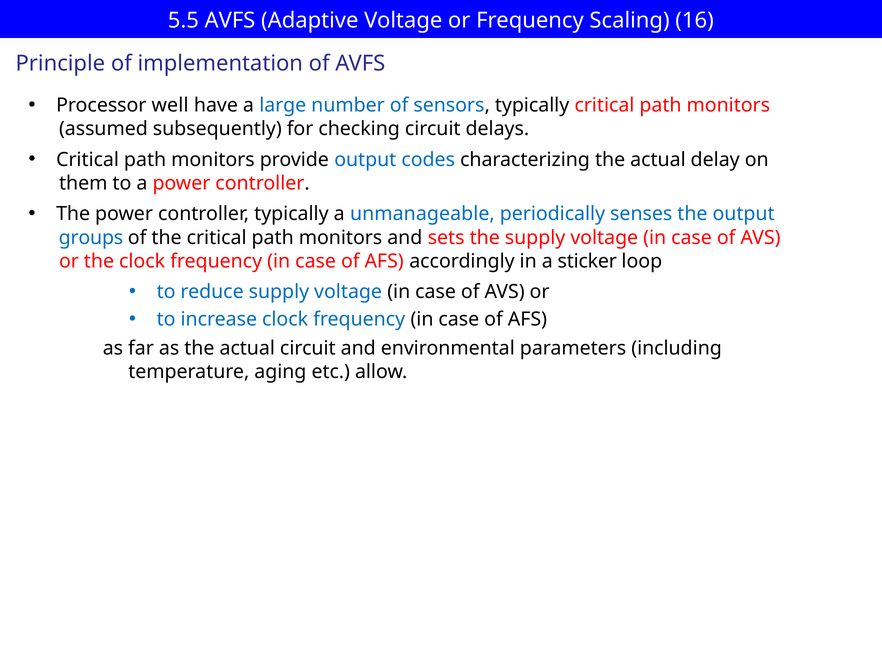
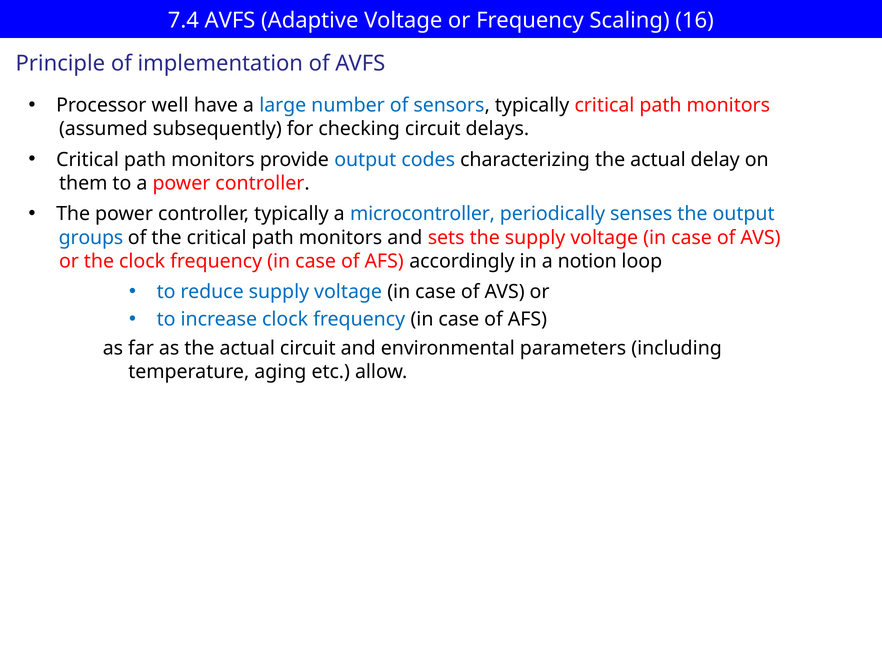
5.5: 5.5 -> 7.4
unmanageable: unmanageable -> microcontroller
sticker: sticker -> notion
